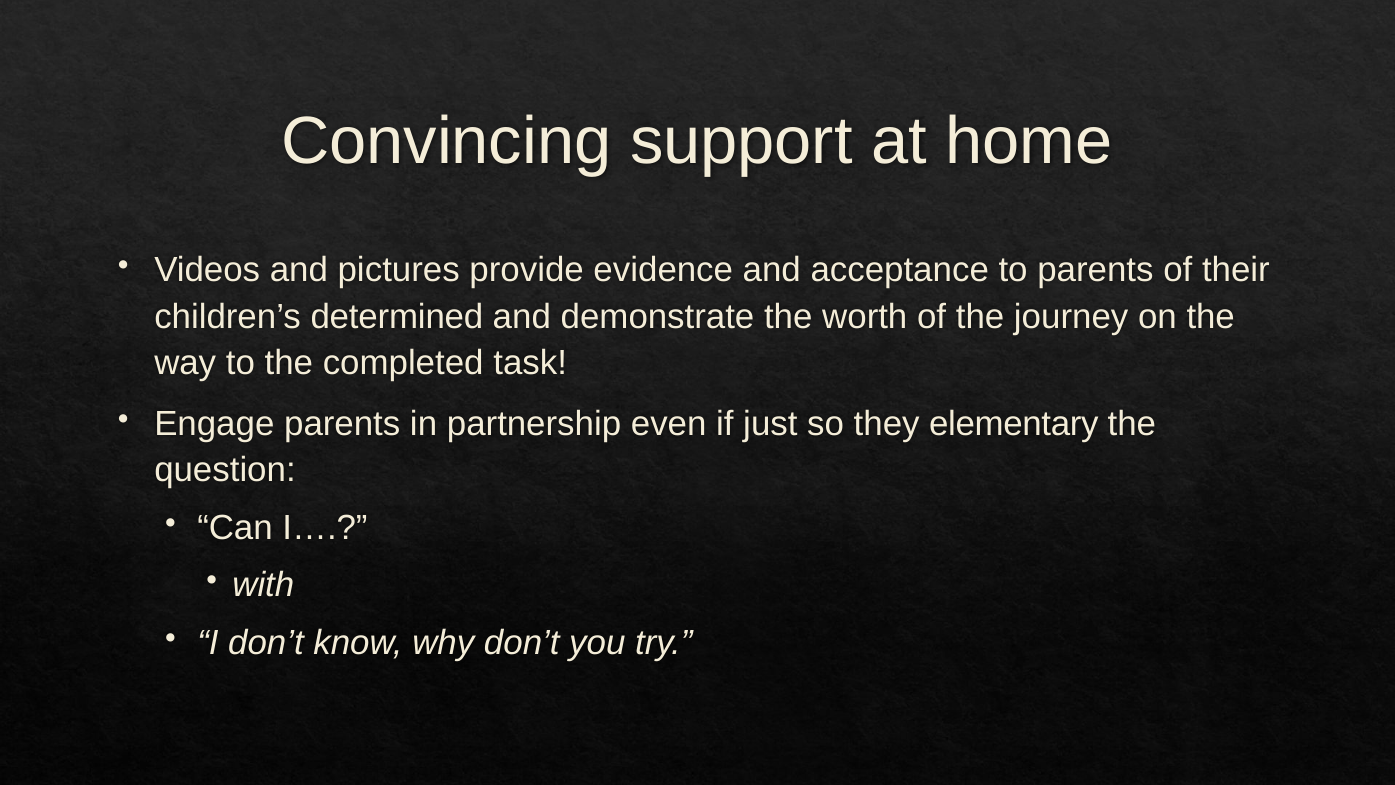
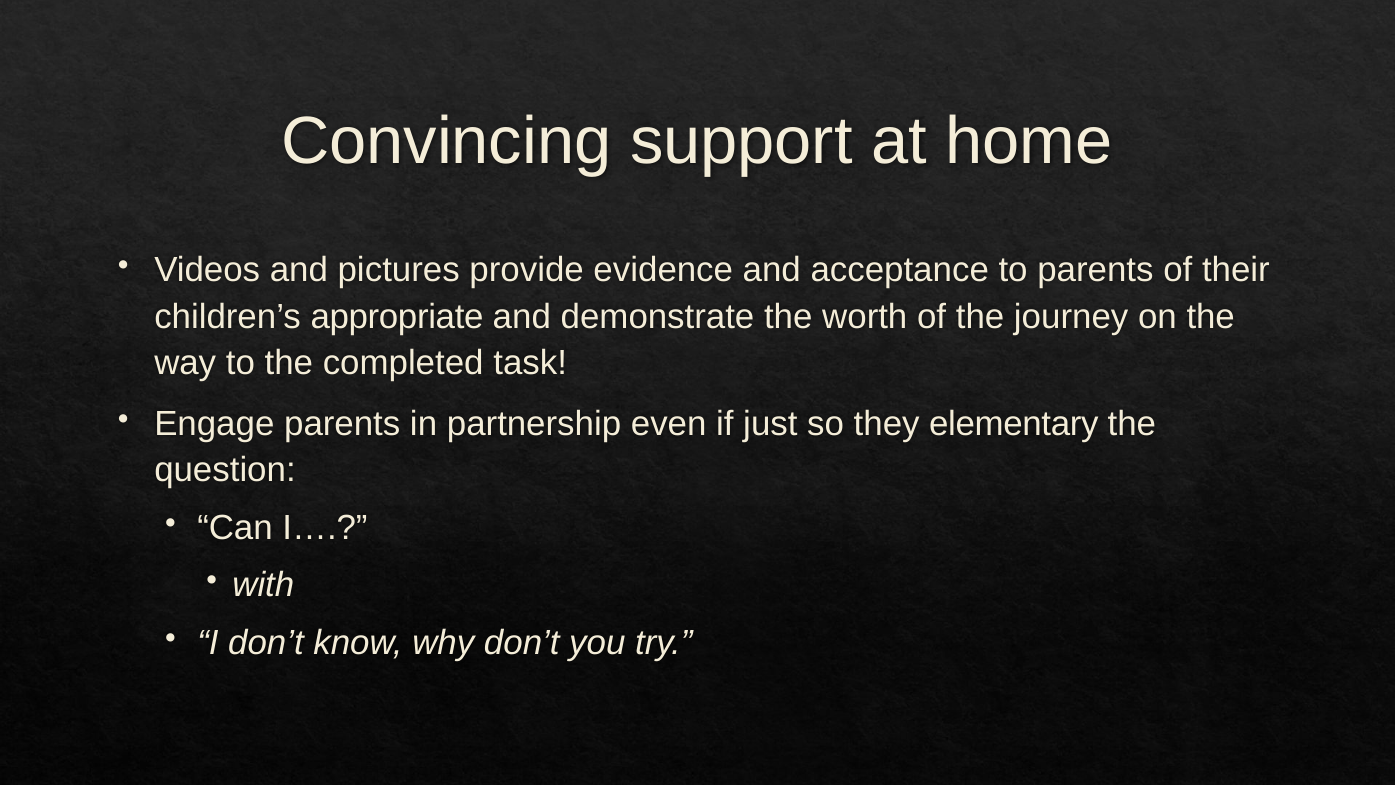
determined: determined -> appropriate
